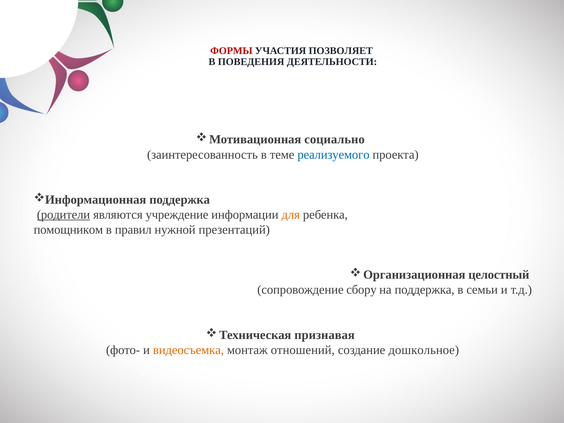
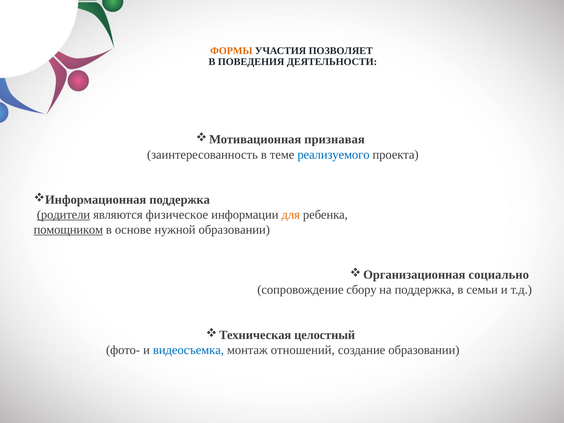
ФОРМЫ colour: red -> orange
социально: социально -> признавая
учреждение: учреждение -> физическое
помощником underline: none -> present
правил: правил -> основе
нужной презентаций: презентаций -> образовании
целостный: целостный -> социально
признавая: признавая -> целостный
видеосъемка colour: orange -> blue
создание дошкольное: дошкольное -> образовании
